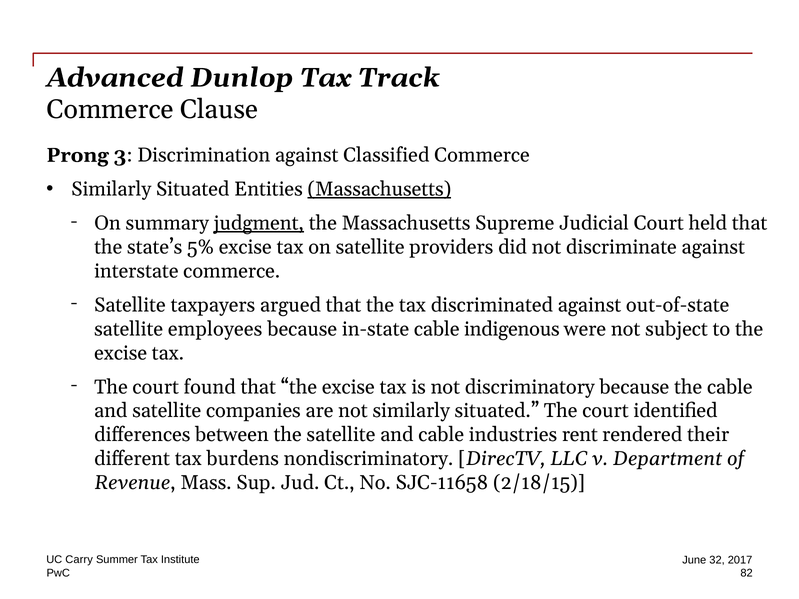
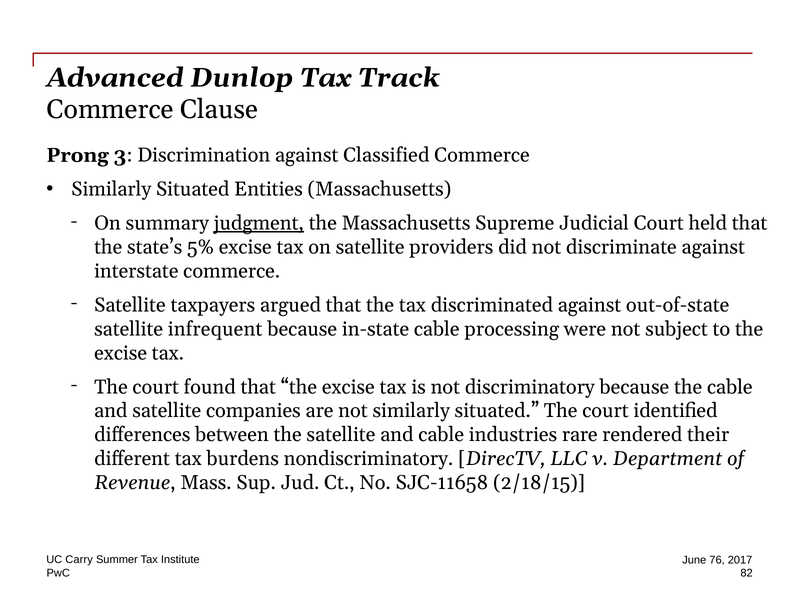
Massachusetts at (379, 189) underline: present -> none
employees: employees -> infrequent
indigenous: indigenous -> processing
rent: rent -> rare
32: 32 -> 76
